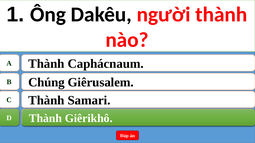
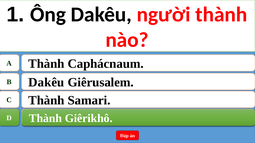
B Chúng: Chúng -> Dakêu
